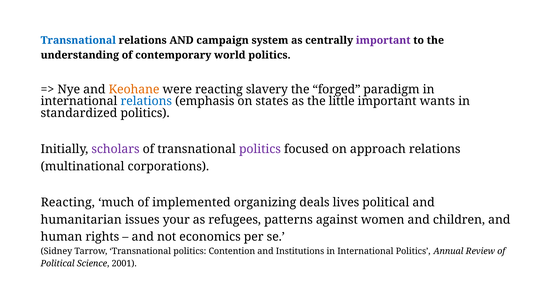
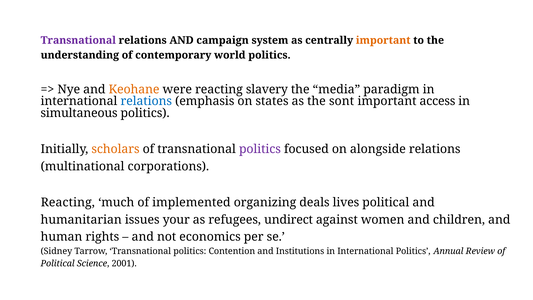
Transnational at (78, 40) colour: blue -> purple
important at (383, 40) colour: purple -> orange
forged: forged -> media
little: little -> sont
wants: wants -> access
standardized: standardized -> simultaneous
scholars colour: purple -> orange
approach: approach -> alongside
patterns: patterns -> undirect
